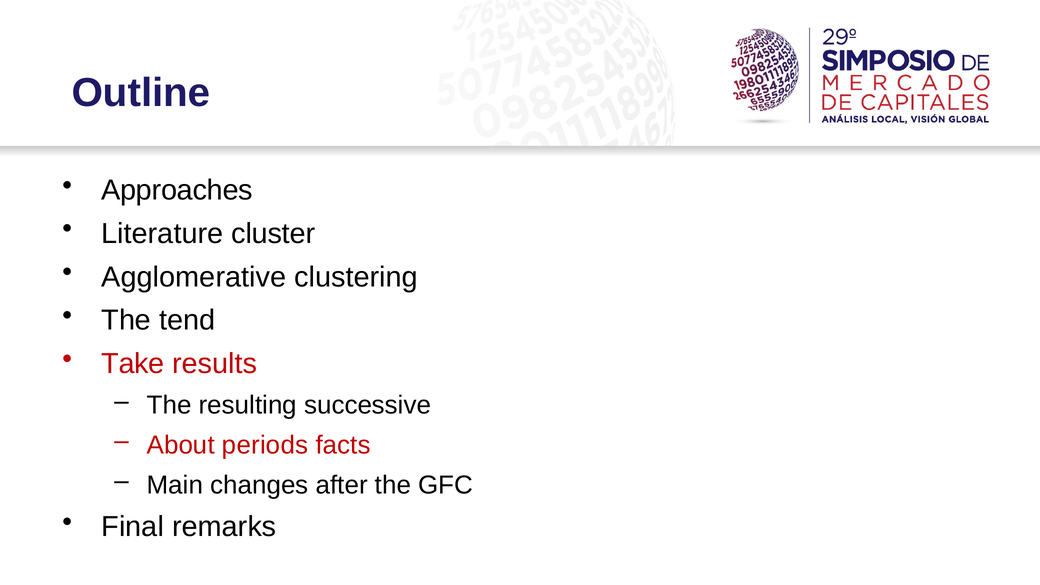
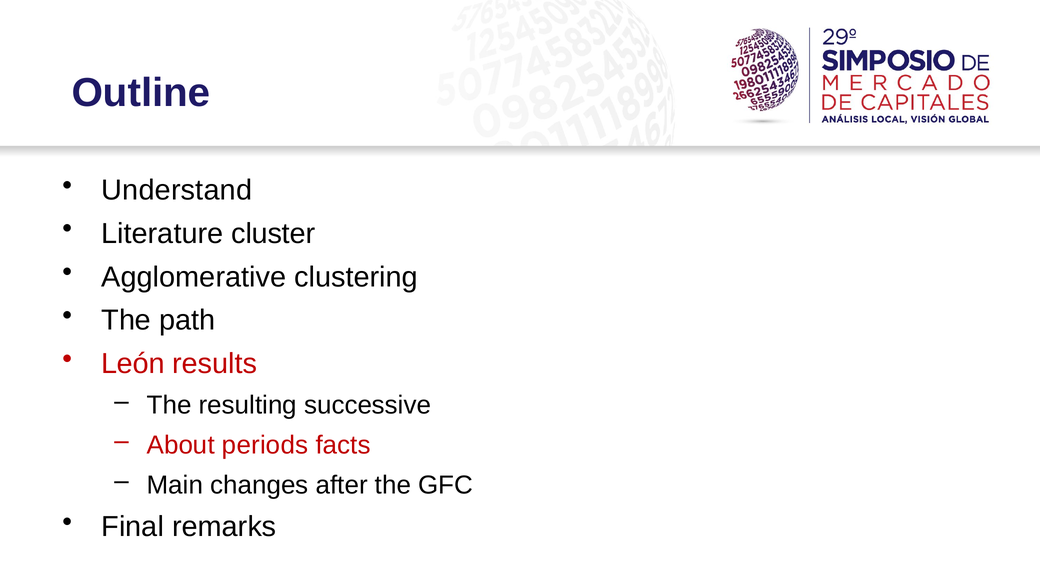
Approaches: Approaches -> Understand
tend: tend -> path
Take: Take -> León
